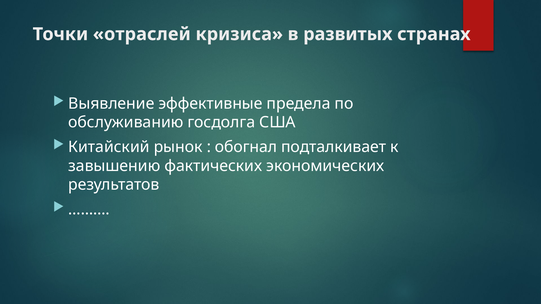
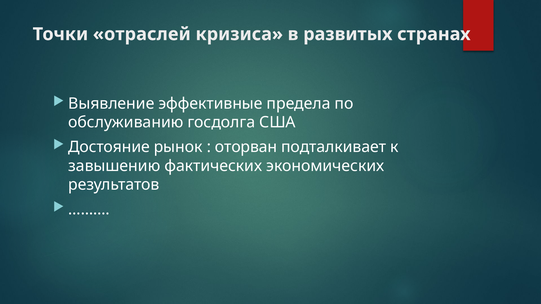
Китайский: Китайский -> Достояние
обогнал: обогнал -> оторван
